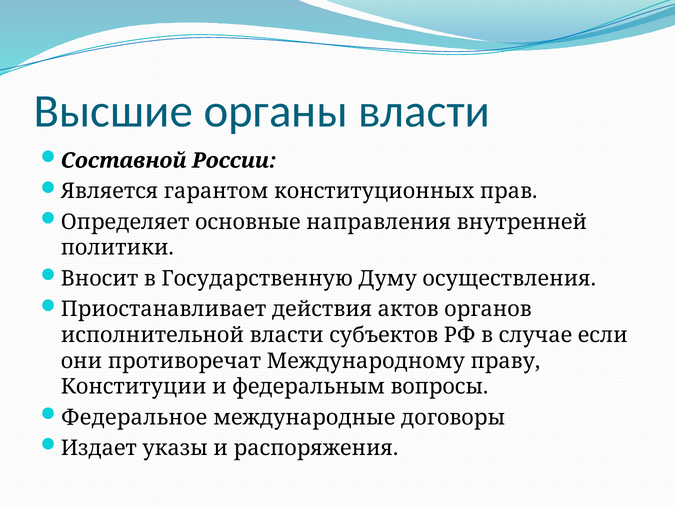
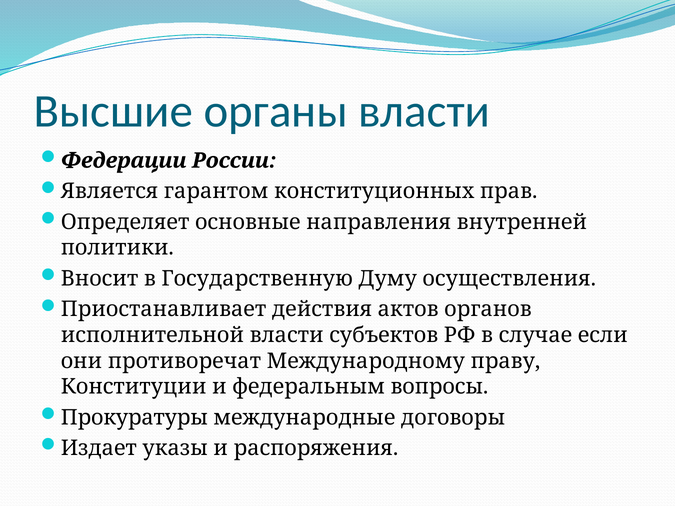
Составной: Составной -> Федерации
Федеральное: Федеральное -> Прокуратуры
